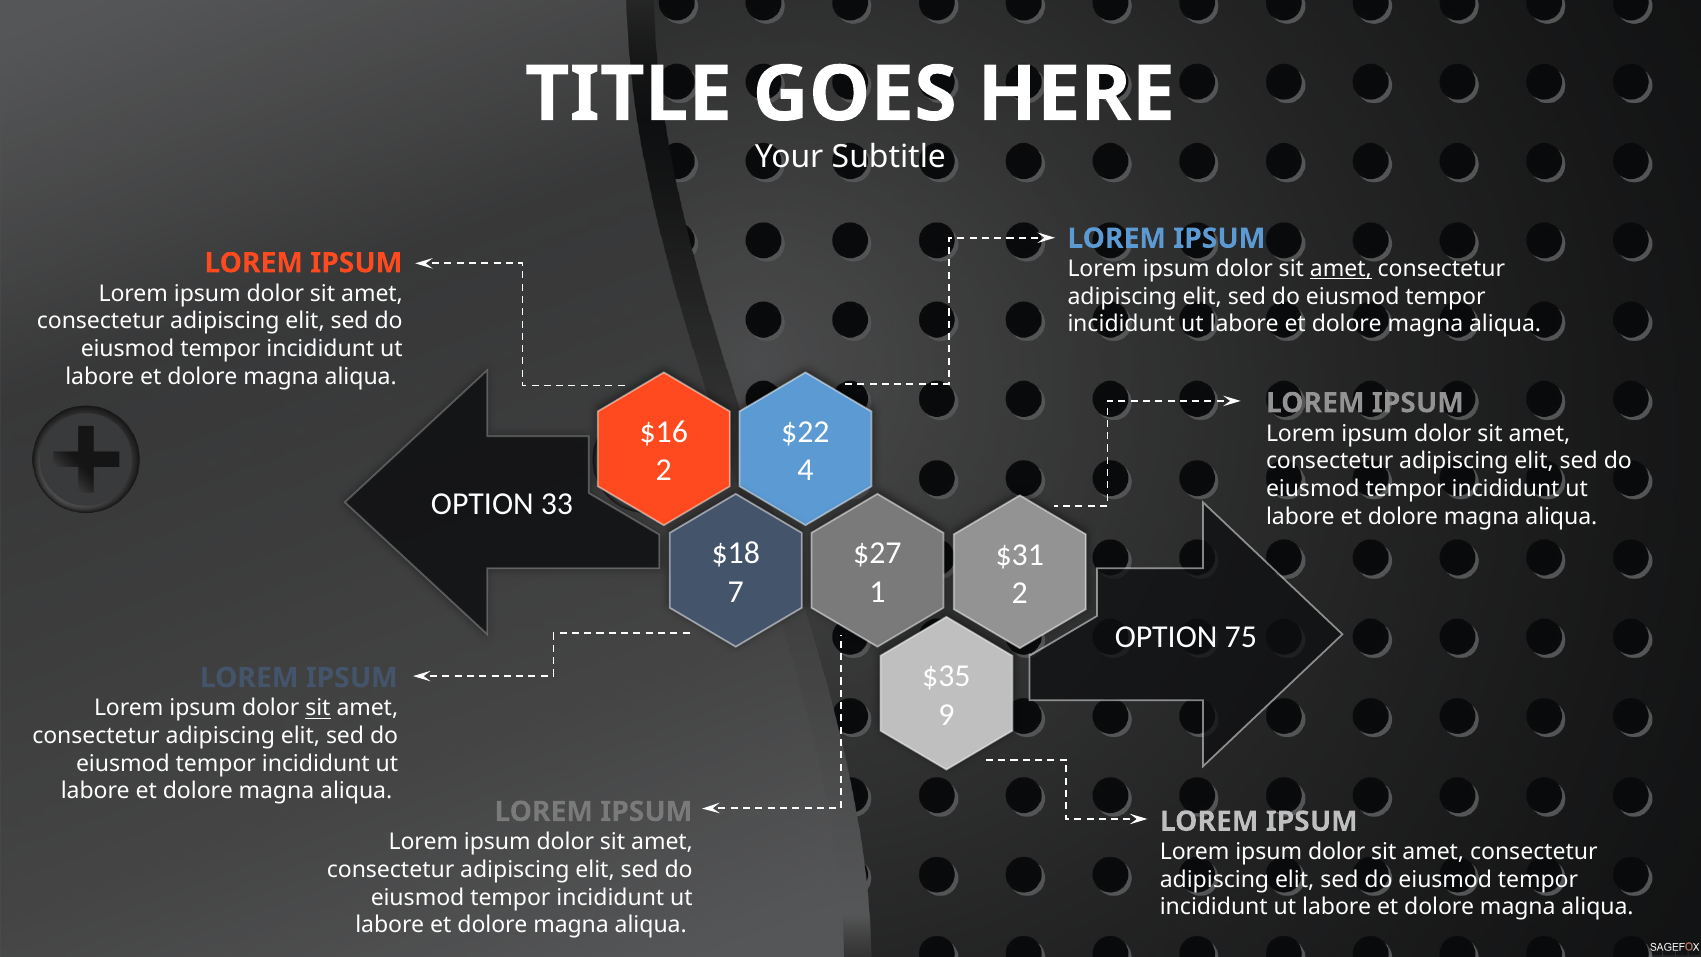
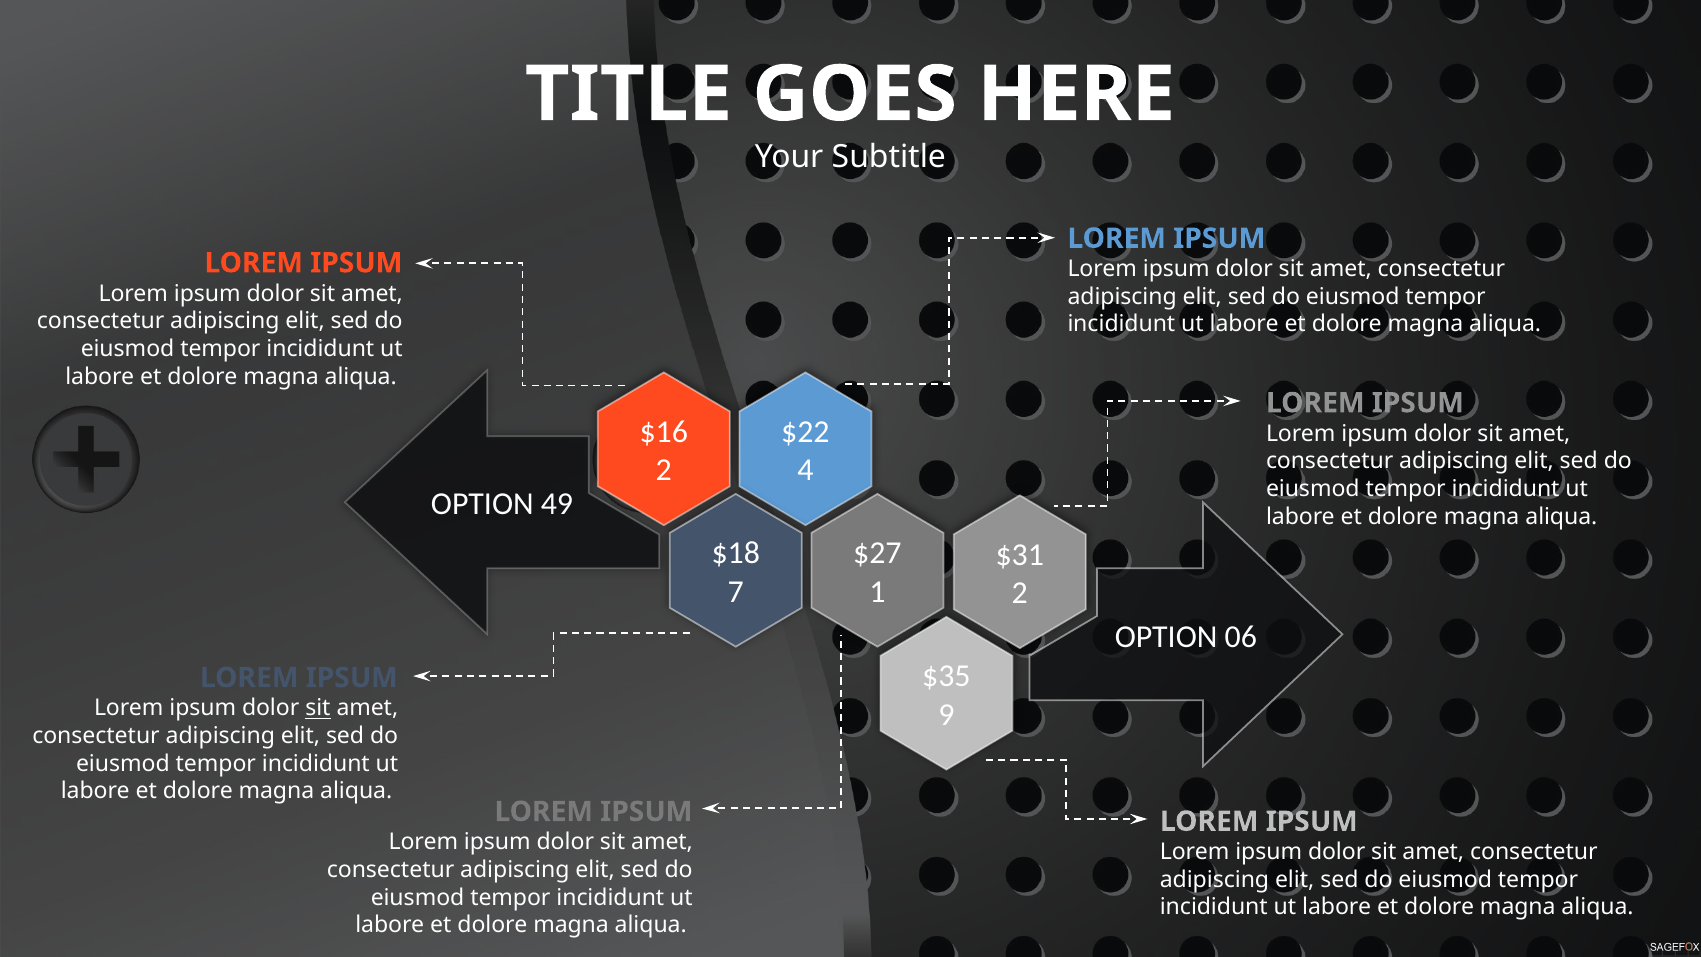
amet at (1341, 269) underline: present -> none
33: 33 -> 49
75: 75 -> 06
